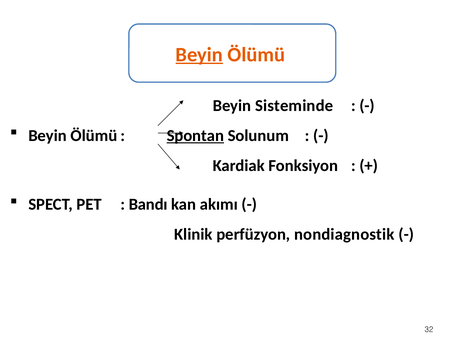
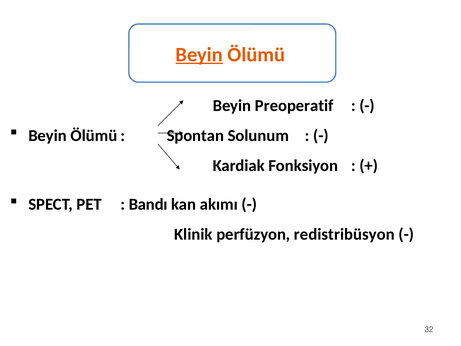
Sisteminde: Sisteminde -> Preoperatif
Spontan underline: present -> none
nondiagnostik: nondiagnostik -> redistribüsyon
